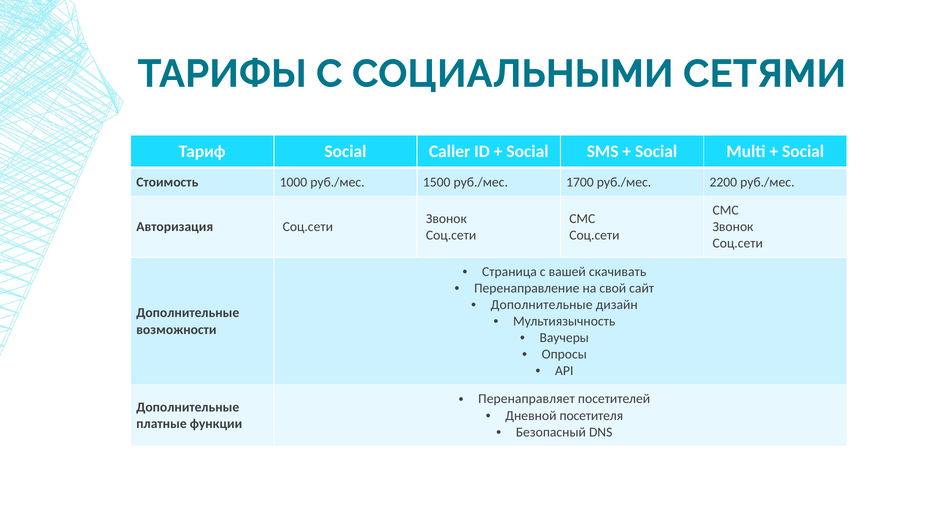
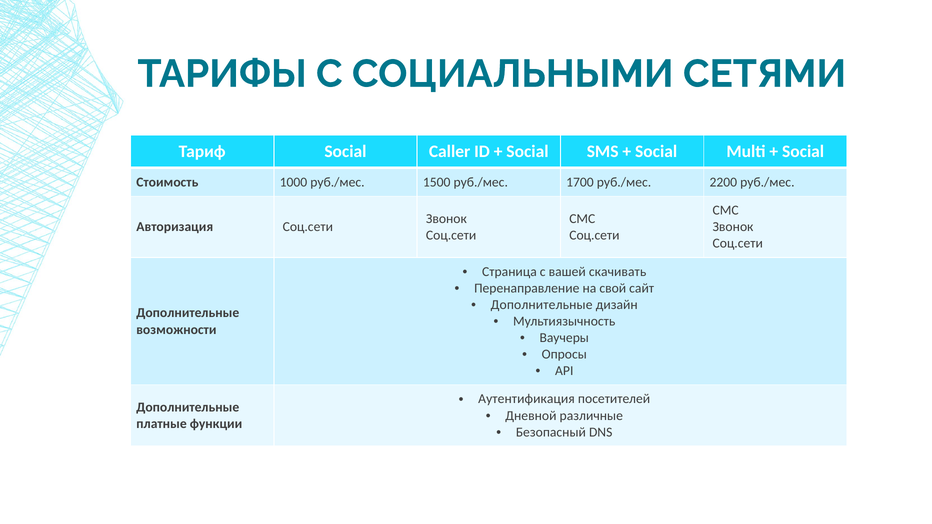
Перенаправляет: Перенаправляет -> Аутентификация
посетителя: посетителя -> различные
